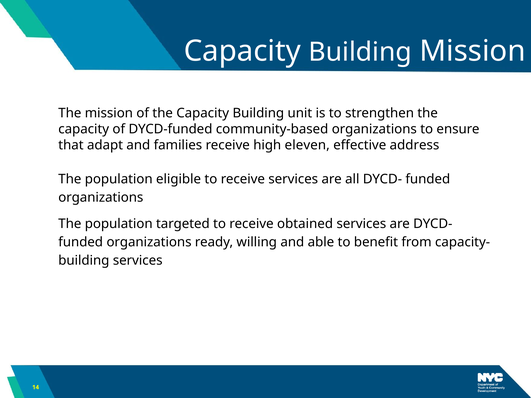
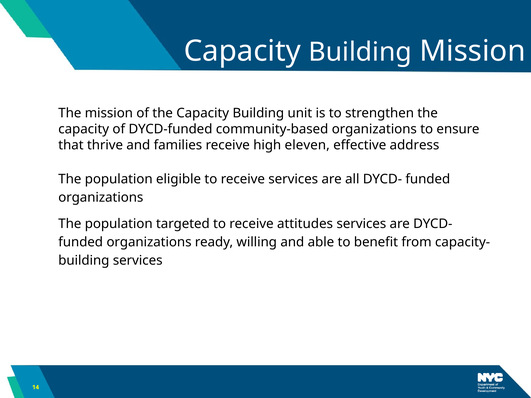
adapt: adapt -> thrive
obtained: obtained -> attitudes
